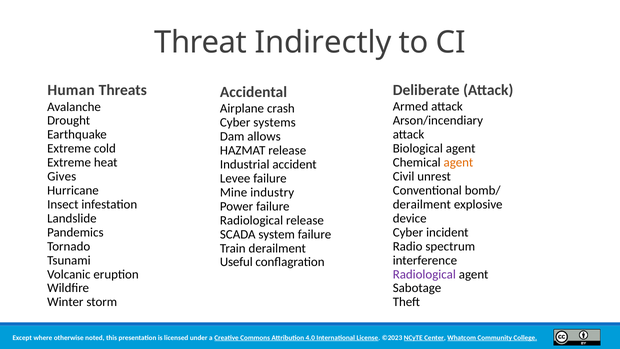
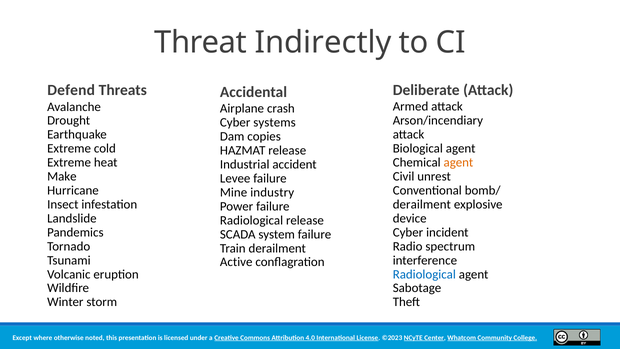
Human: Human -> Defend
allows: allows -> copies
Gives: Gives -> Make
Useful: Useful -> Active
Radiological at (424, 274) colour: purple -> blue
